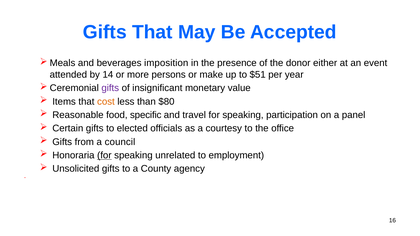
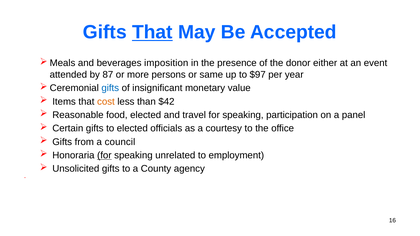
That at (152, 32) underline: none -> present
14: 14 -> 87
make: make -> same
$51: $51 -> $97
gifts at (110, 88) colour: purple -> blue
$80: $80 -> $42
food specific: specific -> elected
